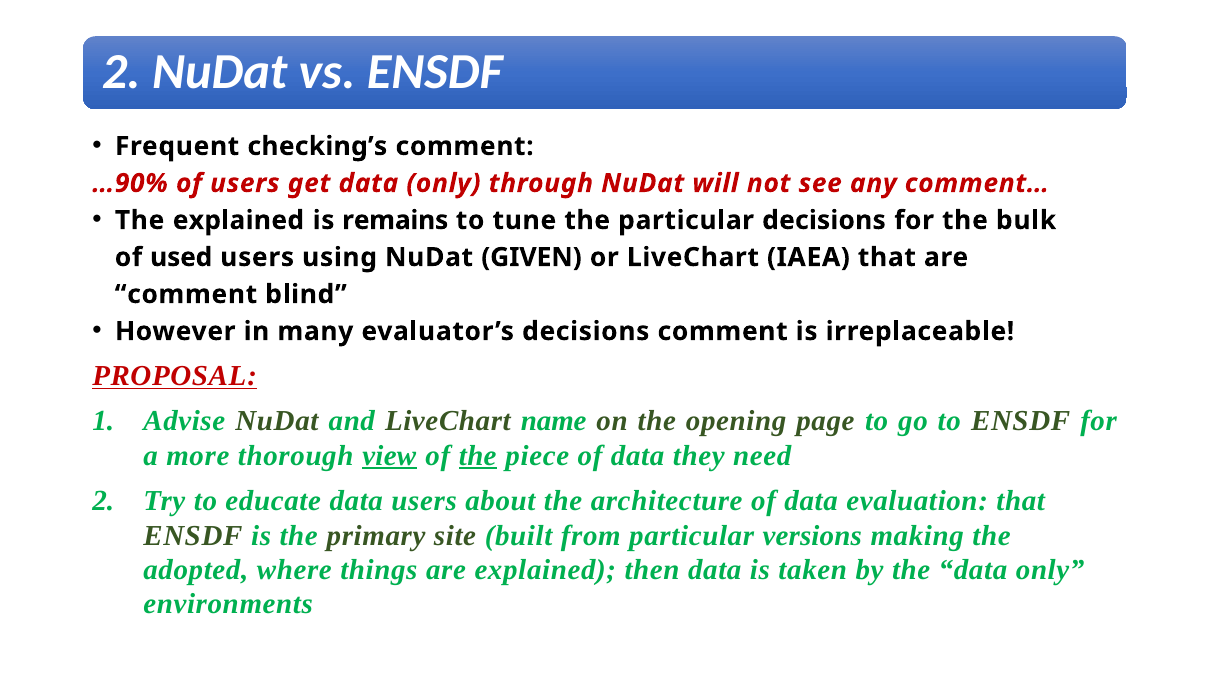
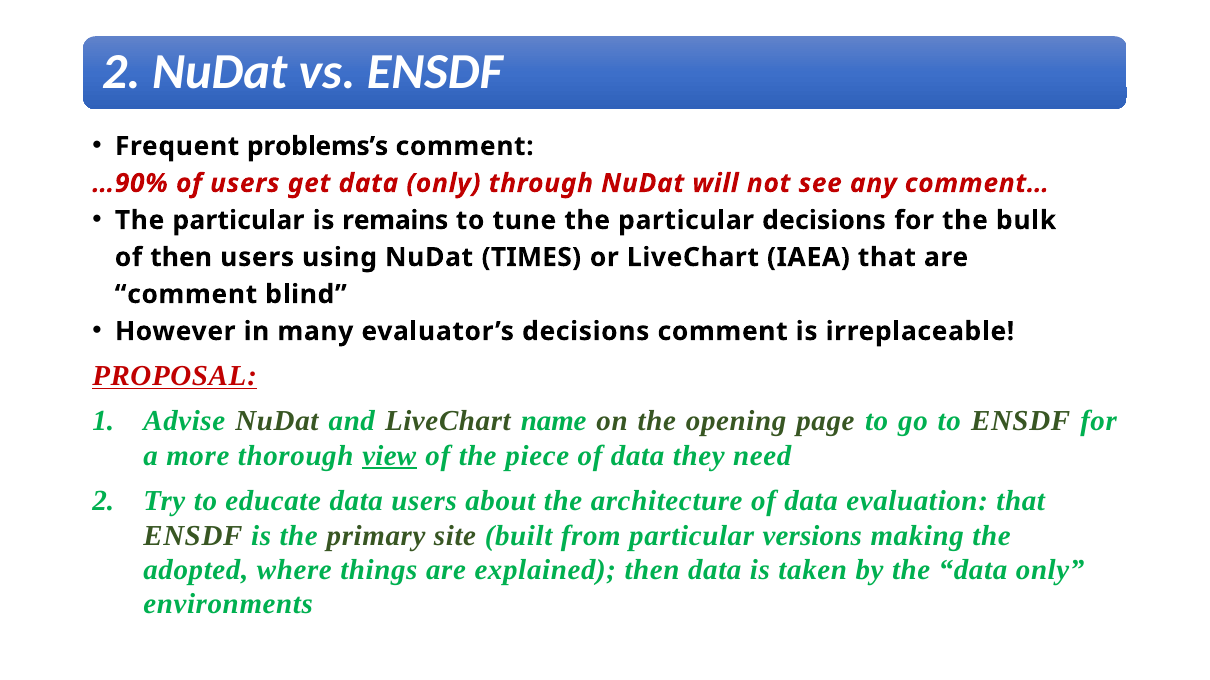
checking’s: checking’s -> problems’s
explained at (238, 220): explained -> particular
of used: used -> then
GIVEN: GIVEN -> TIMES
the at (478, 456) underline: present -> none
